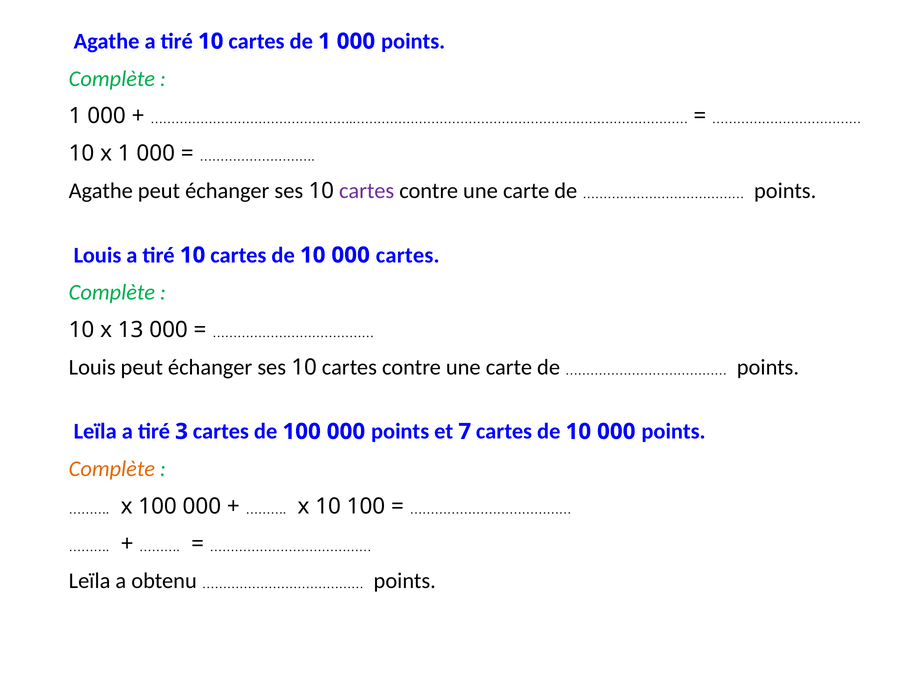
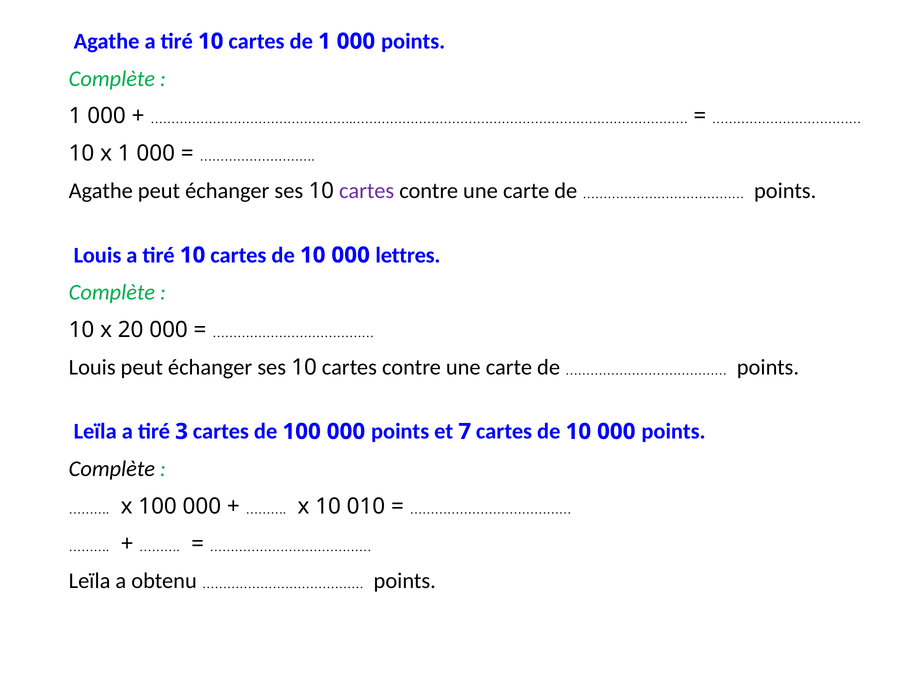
000 cartes: cartes -> lettres
13: 13 -> 20
Complète at (112, 469) colour: orange -> black
10 100: 100 -> 010
